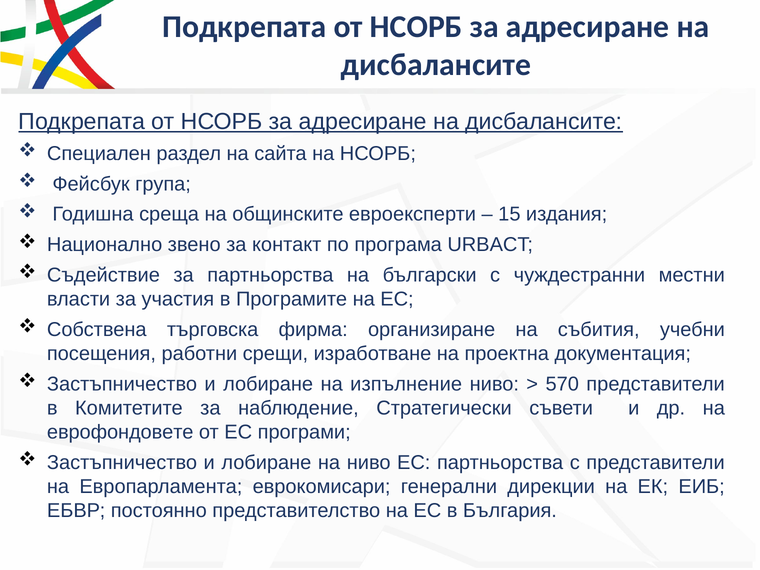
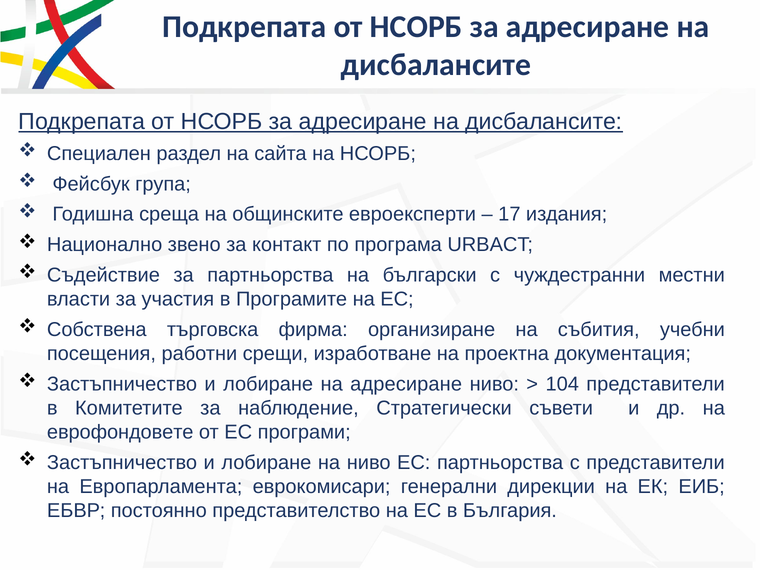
15: 15 -> 17
на изпълнение: изпълнение -> адресиране
570: 570 -> 104
